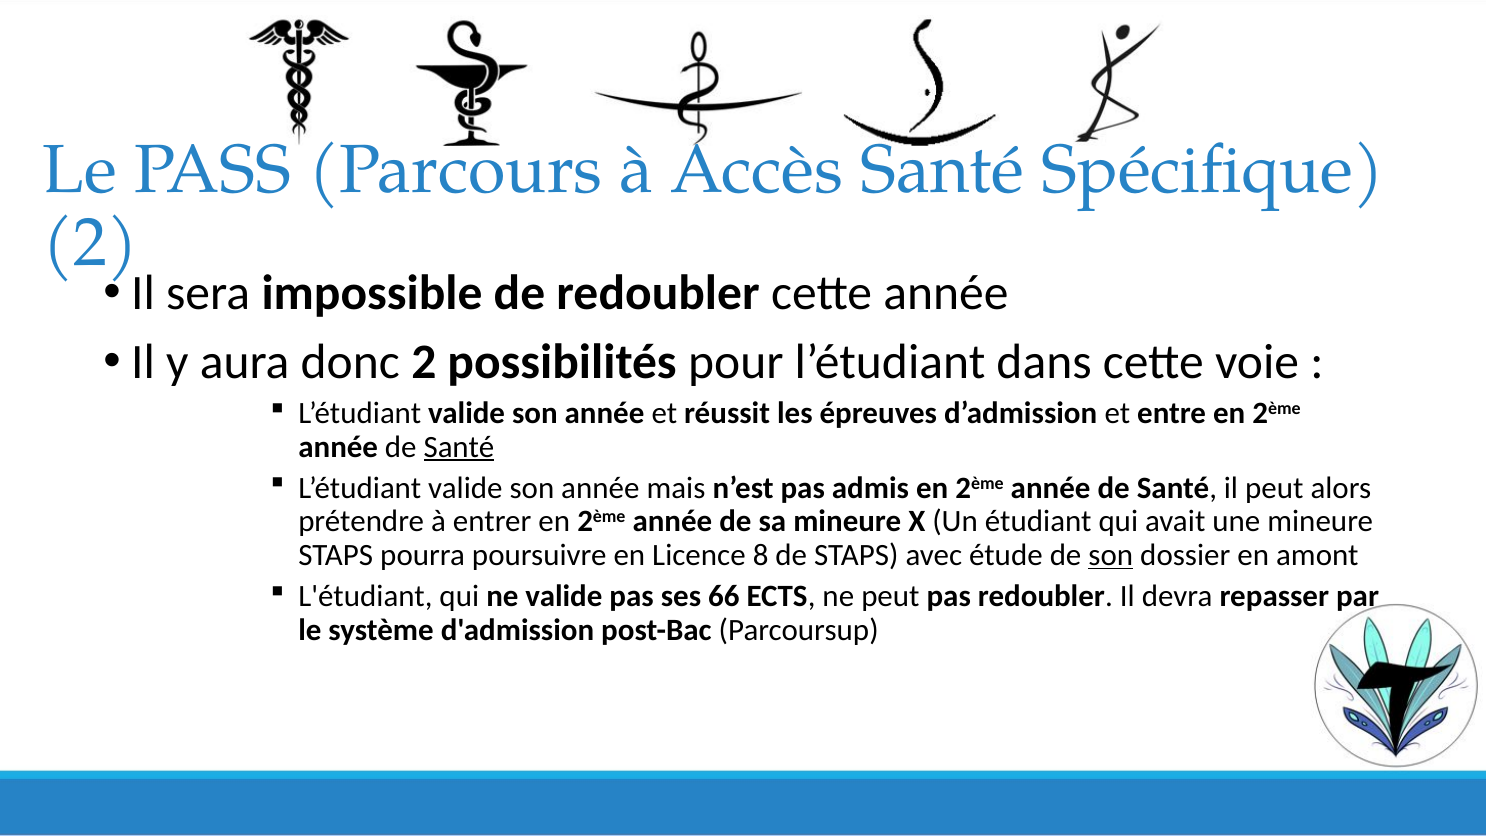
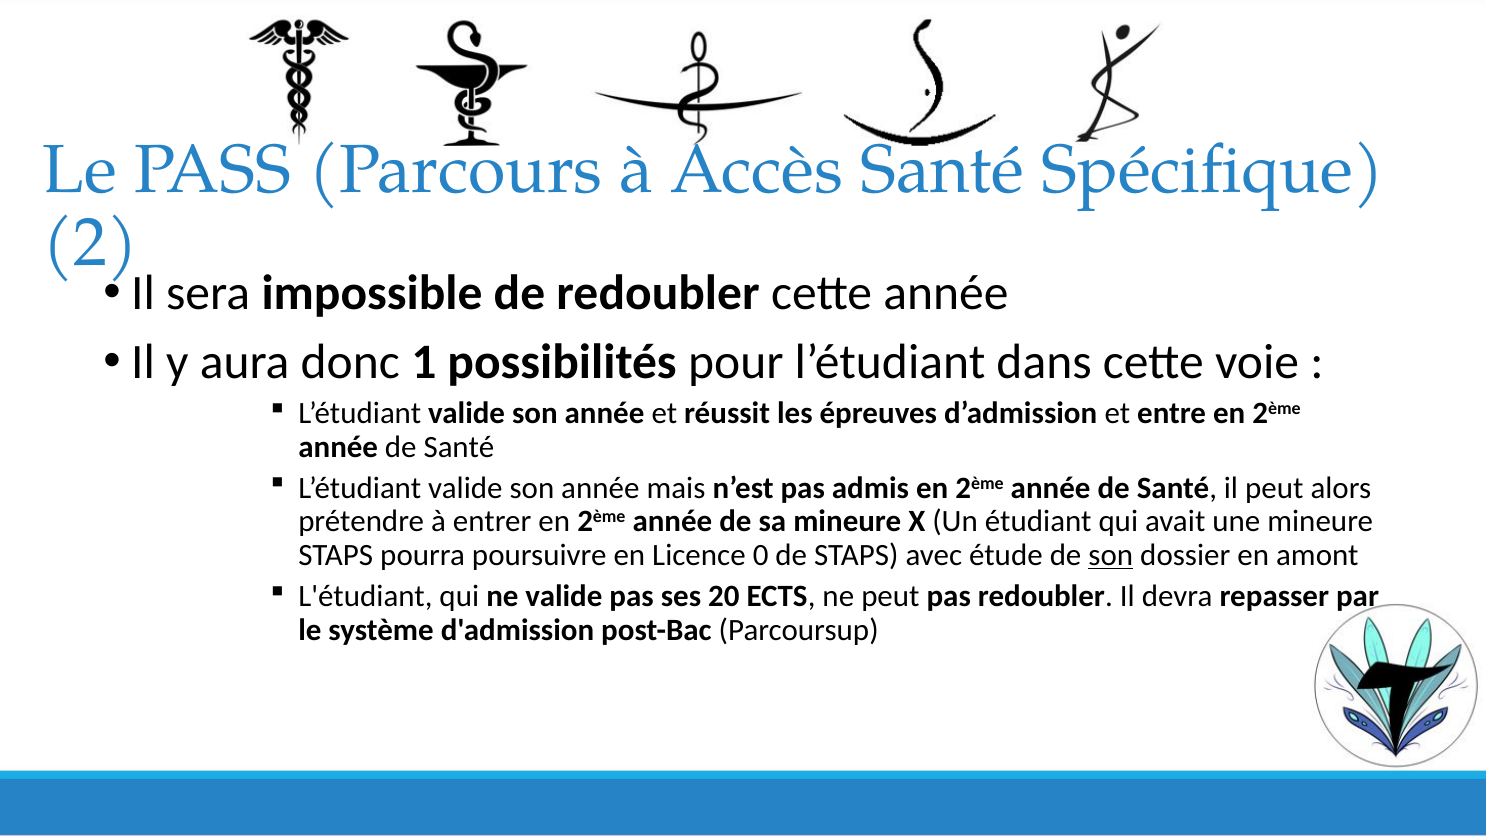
donc 2: 2 -> 1
Santé at (459, 447) underline: present -> none
8: 8 -> 0
66: 66 -> 20
